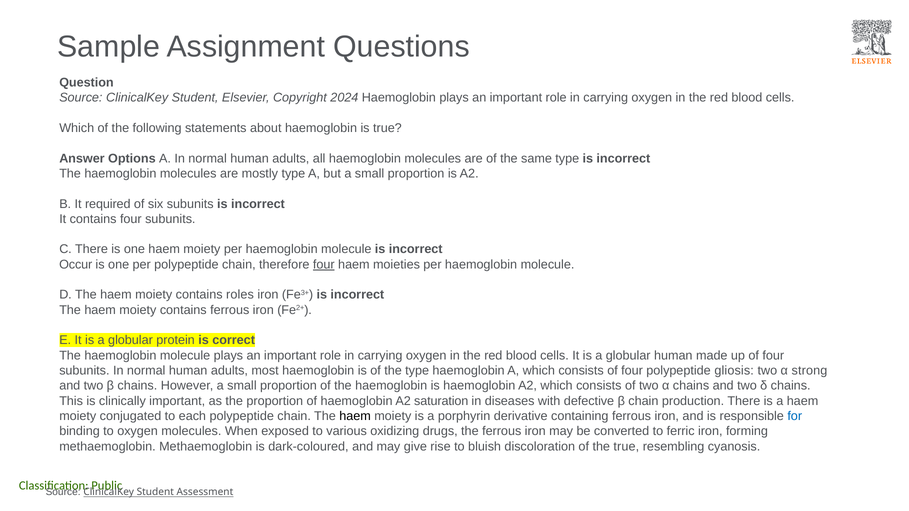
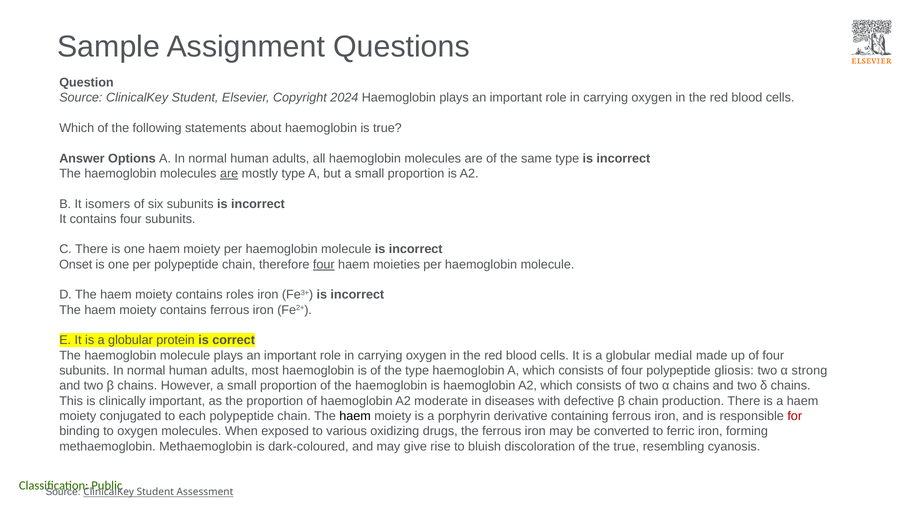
are at (229, 174) underline: none -> present
required: required -> isomers
Occur: Occur -> Onset
globular human: human -> medial
saturation: saturation -> moderate
for colour: blue -> red
